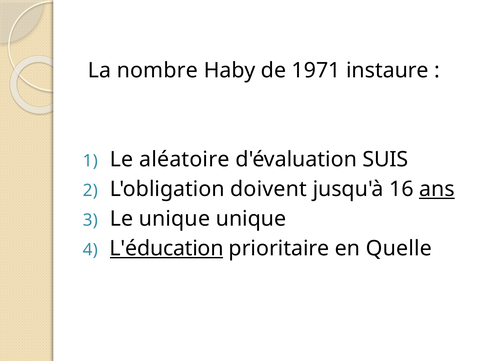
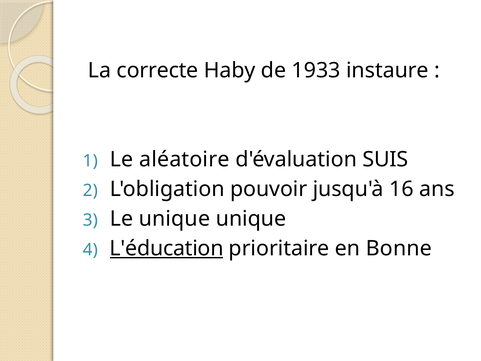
nombre: nombre -> correcte
1971: 1971 -> 1933
doivent: doivent -> pouvoir
ans underline: present -> none
Quelle: Quelle -> Bonne
